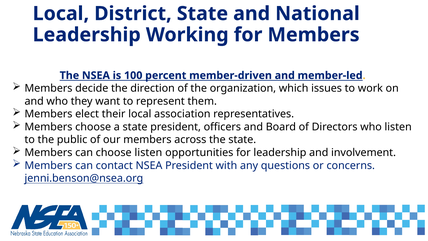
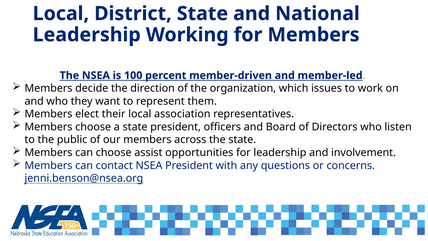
choose listen: listen -> assist
